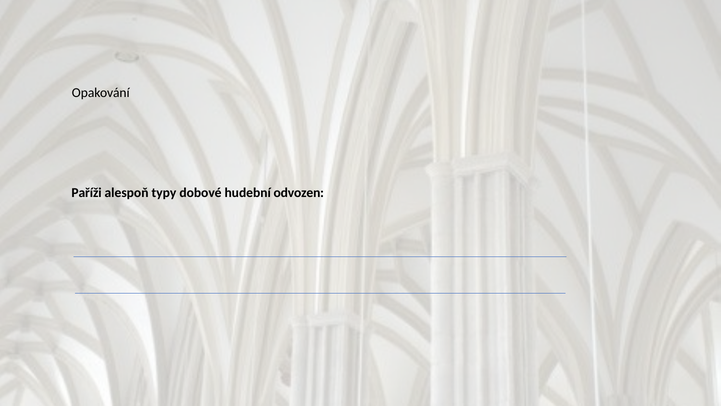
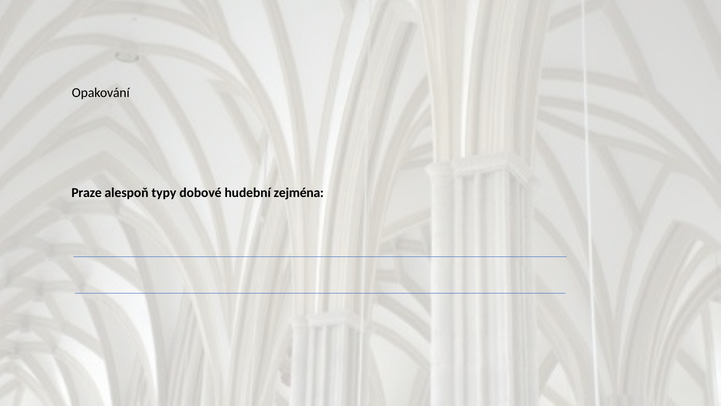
Paříži: Paříži -> Praze
odvozen: odvozen -> zejména
